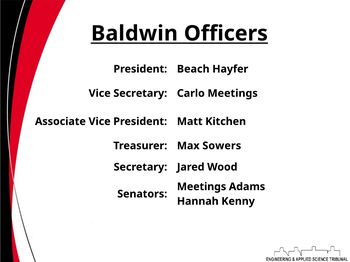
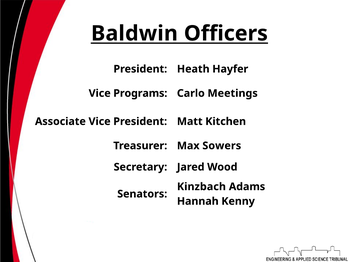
Beach: Beach -> Heath
Vice Secretary: Secretary -> Programs
Meetings at (202, 187): Meetings -> Kinzbach
